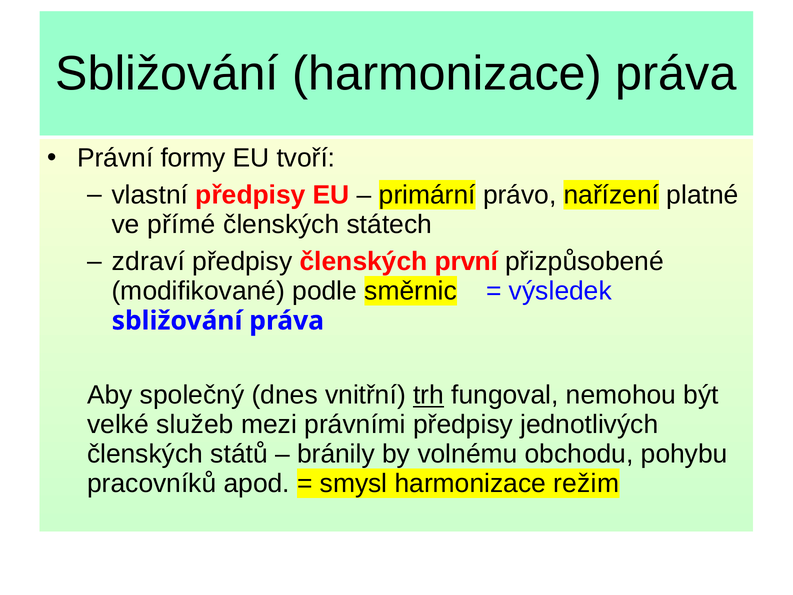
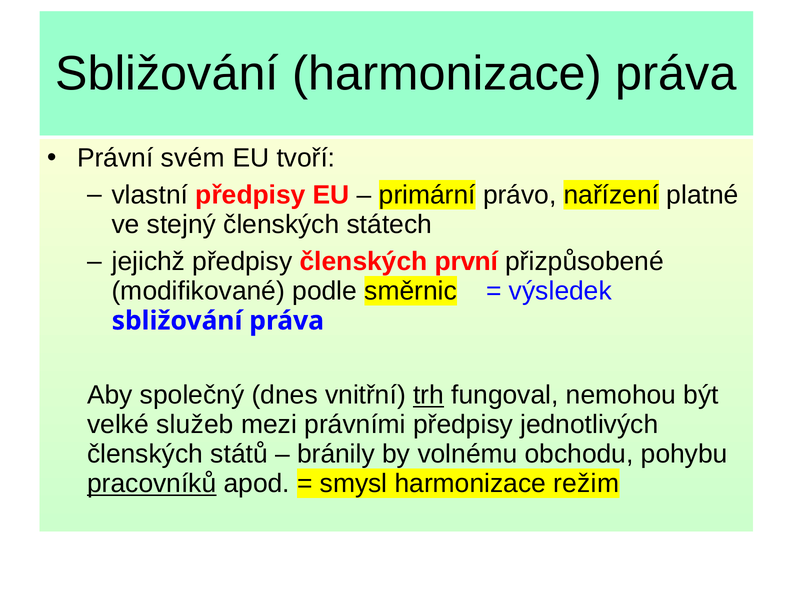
formy: formy -> svém
přímé: přímé -> stejný
zdraví: zdraví -> jejichž
pracovníků underline: none -> present
